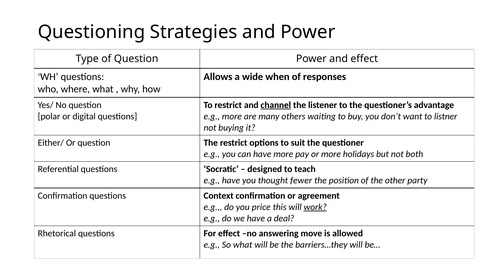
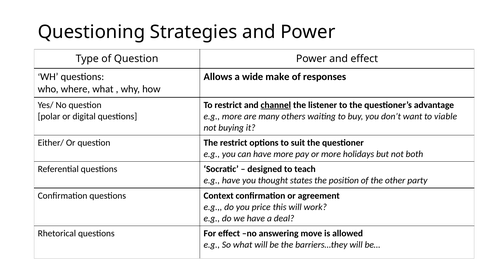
when: when -> make
listner: listner -> viable
fewer: fewer -> states
work underline: present -> none
